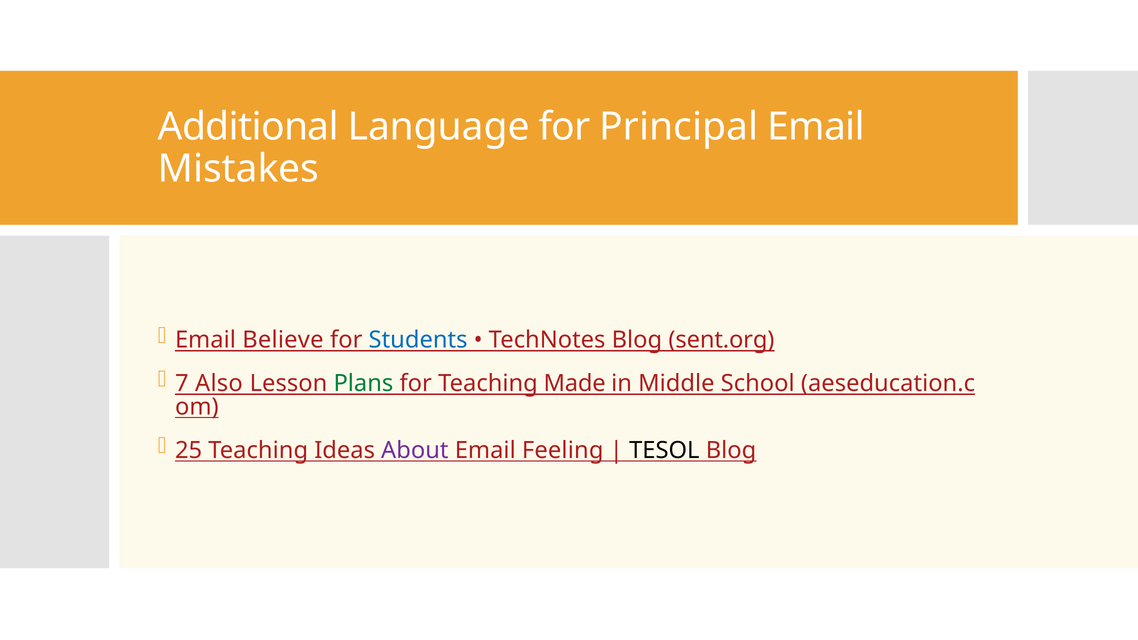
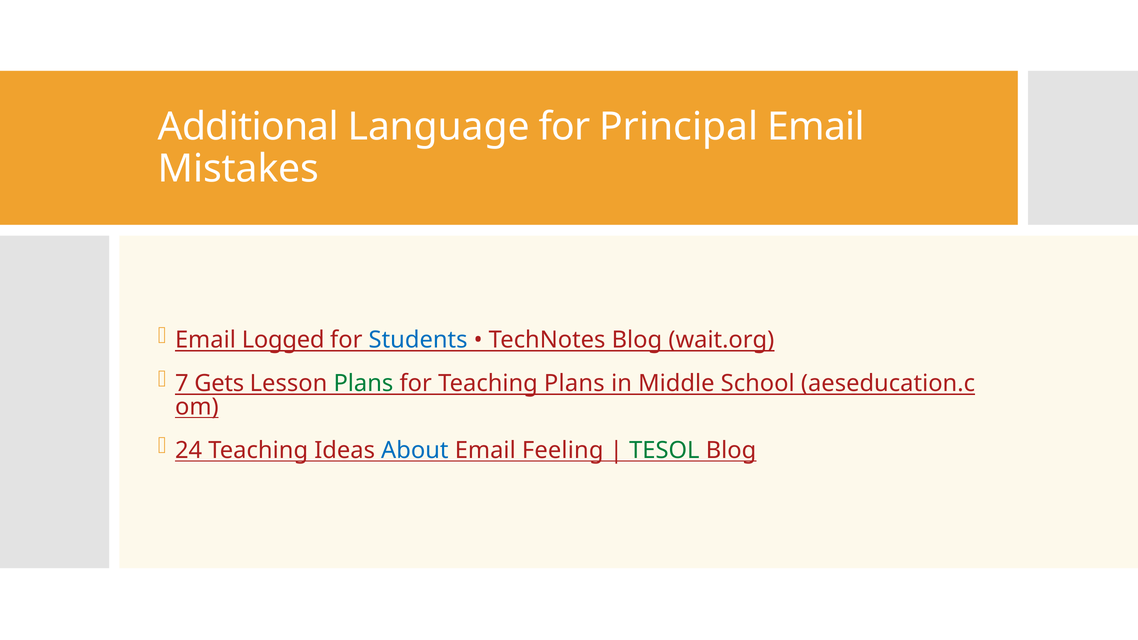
Believe: Believe -> Logged
sent.org: sent.org -> wait.org
Also: Also -> Gets
Teaching Made: Made -> Plans
25: 25 -> 24
About colour: purple -> blue
TESOL colour: black -> green
